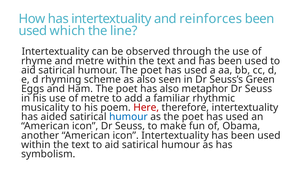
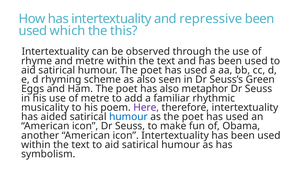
reinforces: reinforces -> repressive
line: line -> this
Here colour: red -> purple
